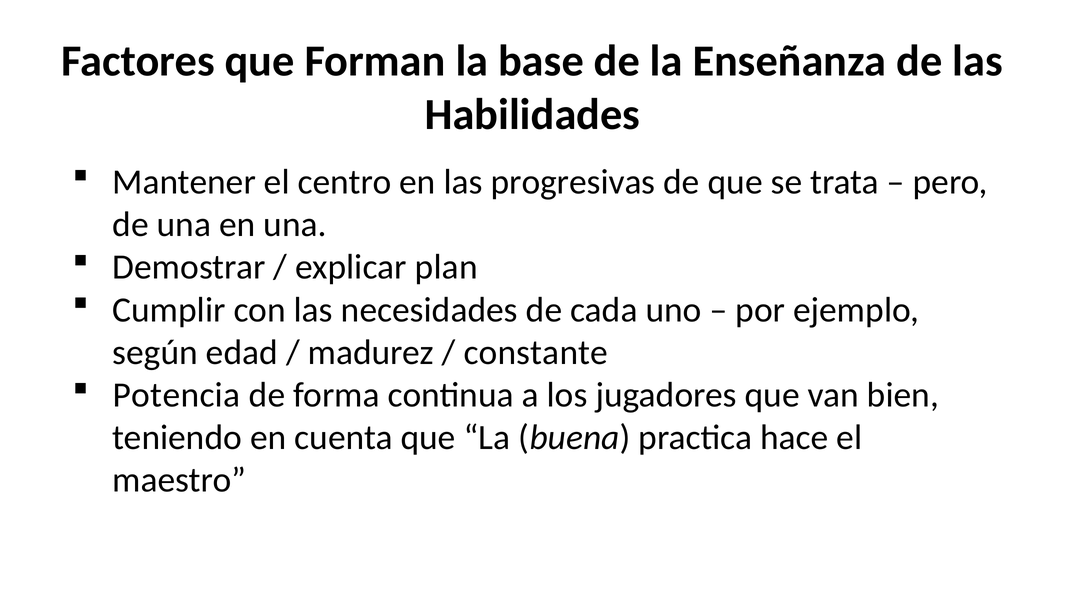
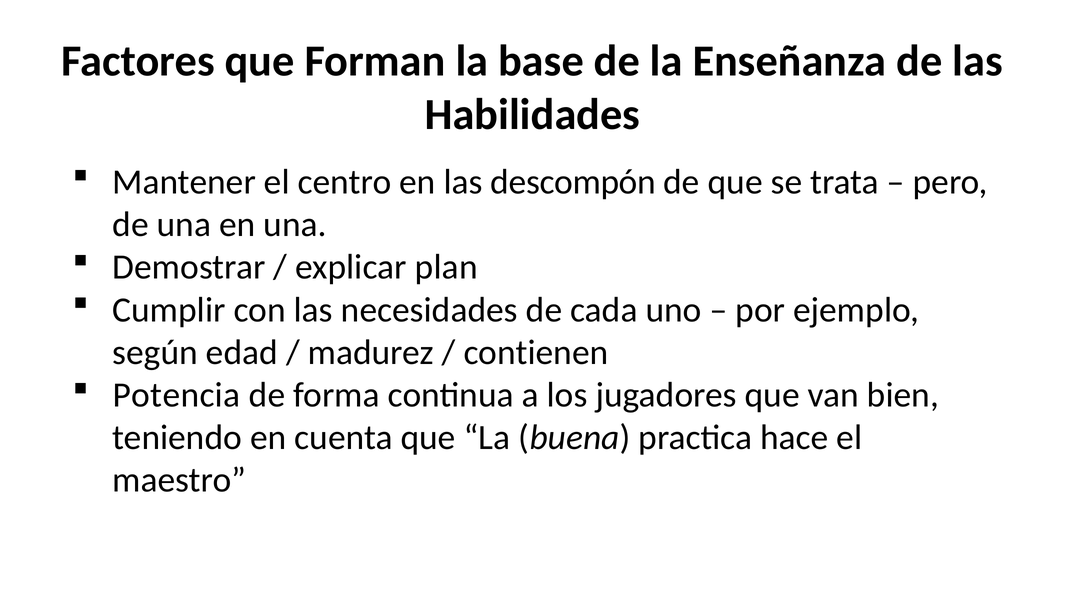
progresivas: progresivas -> descompón
constante: constante -> contienen
